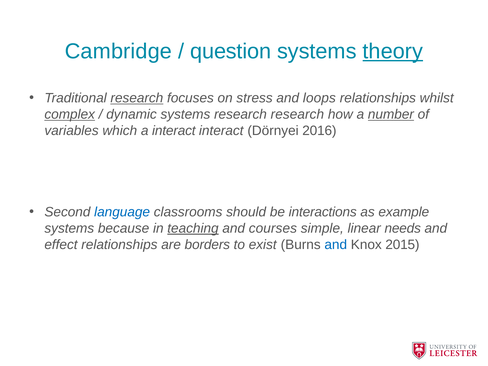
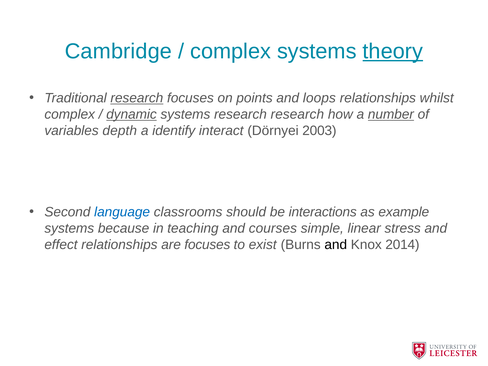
question at (231, 51): question -> complex
stress: stress -> points
complex at (70, 114) underline: present -> none
dynamic underline: none -> present
which: which -> depth
a interact: interact -> identify
2016: 2016 -> 2003
teaching underline: present -> none
needs: needs -> stress
are borders: borders -> focuses
and at (336, 245) colour: blue -> black
2015: 2015 -> 2014
